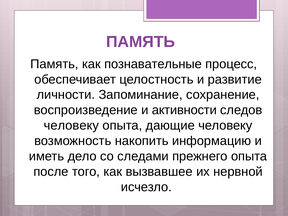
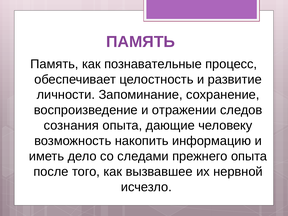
активности: активности -> отражении
человеку at (71, 126): человеку -> сознания
